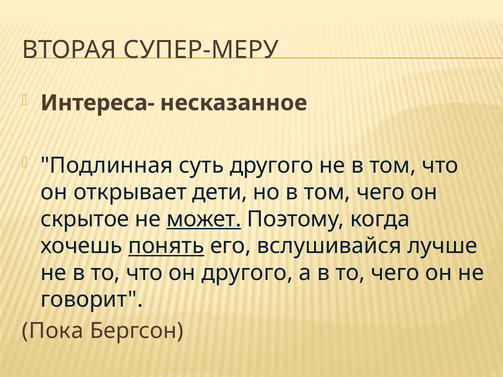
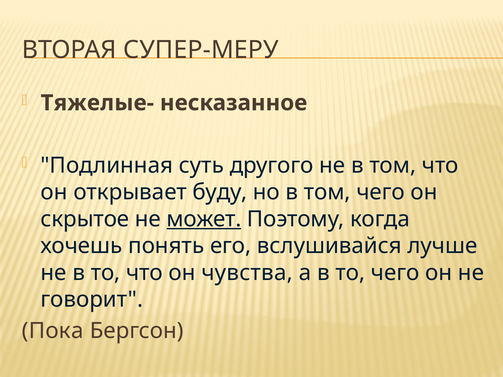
Интереса-: Интереса- -> Тяжелые-
дети: дети -> буду
понять underline: present -> none
он другого: другого -> чувства
